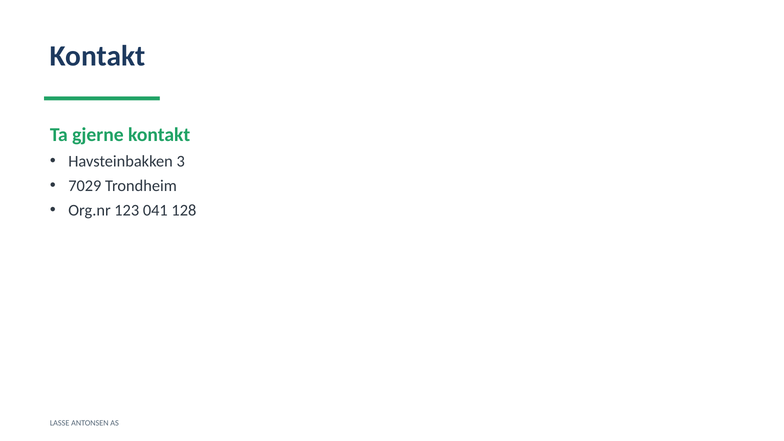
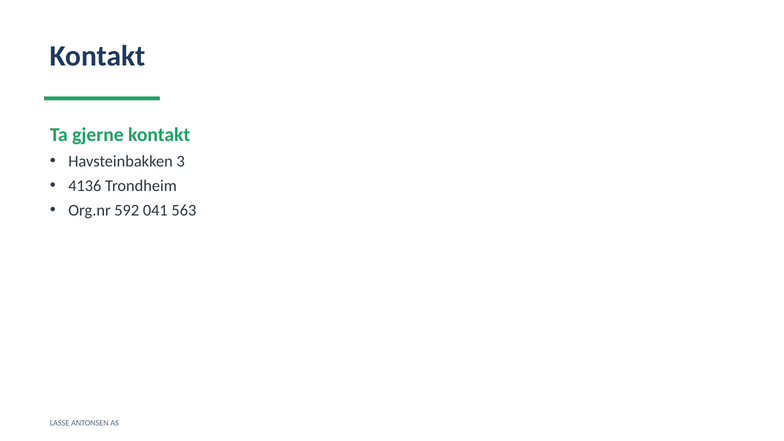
7029: 7029 -> 4136
123: 123 -> 592
128: 128 -> 563
